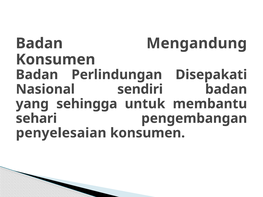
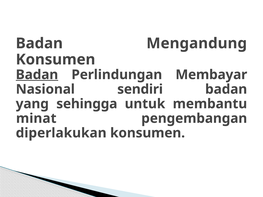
Badan at (37, 75) underline: none -> present
Disepakati: Disepakati -> Membayar
sehari: sehari -> minat
penyelesaian: penyelesaian -> diperlakukan
